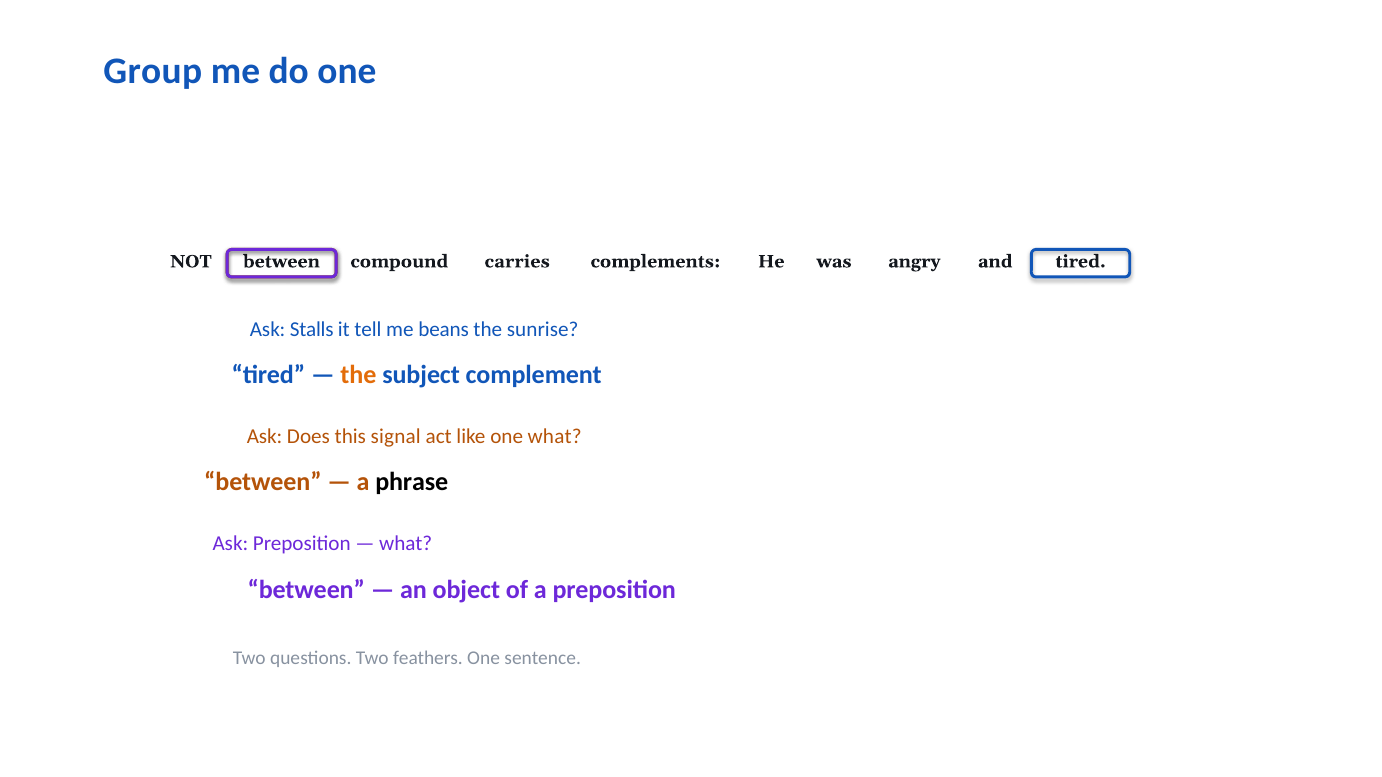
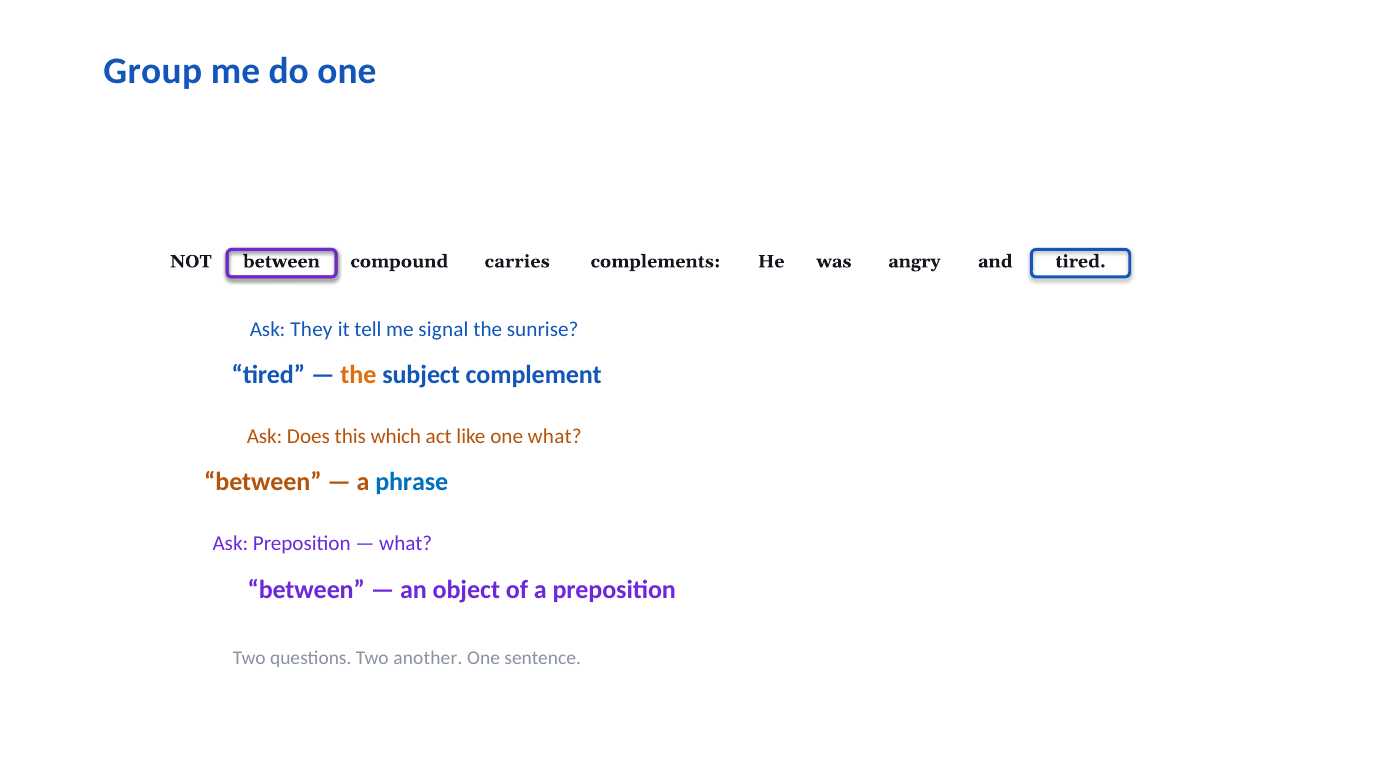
Stalls: Stalls -> They
beans: beans -> signal
signal: signal -> which
phrase colour: black -> blue
feathers: feathers -> another
